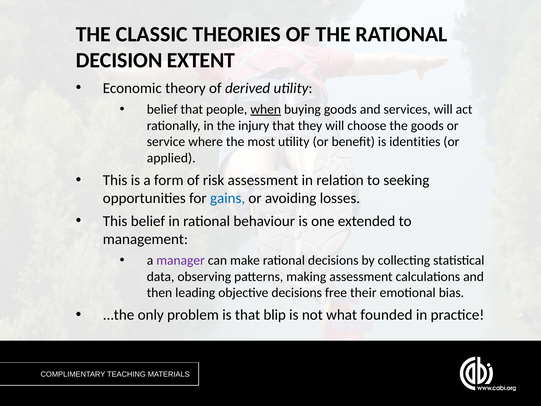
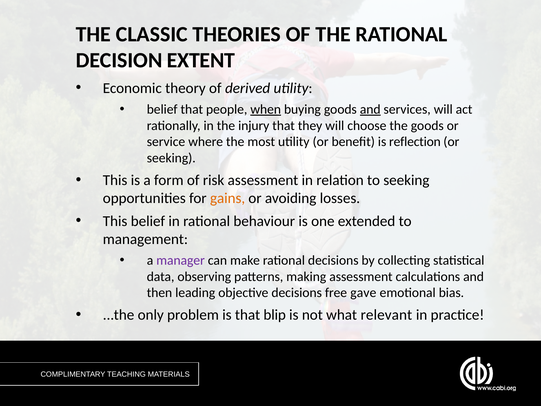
and at (370, 109) underline: none -> present
identities: identities -> reflection
applied at (171, 158): applied -> seeking
gains colour: blue -> orange
their: their -> gave
founded: founded -> relevant
